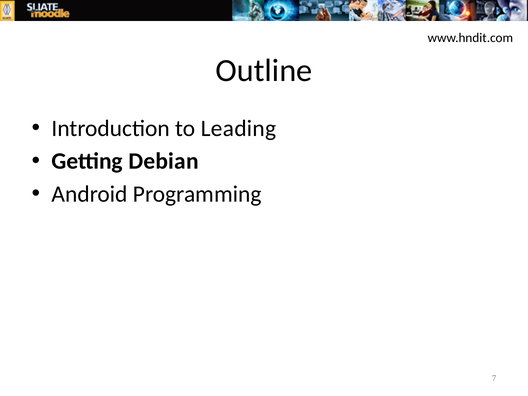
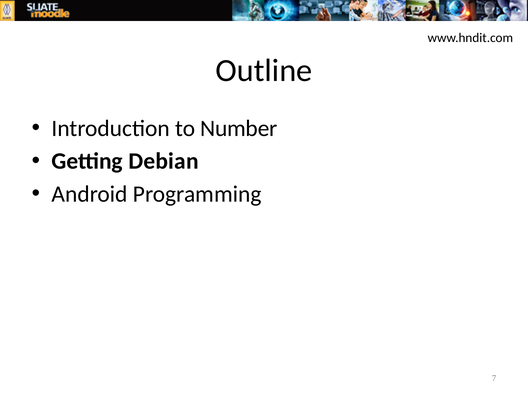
Leading: Leading -> Number
